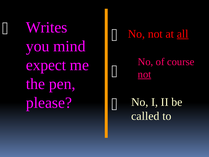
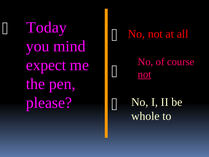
Writes: Writes -> Today
all underline: present -> none
called: called -> whole
